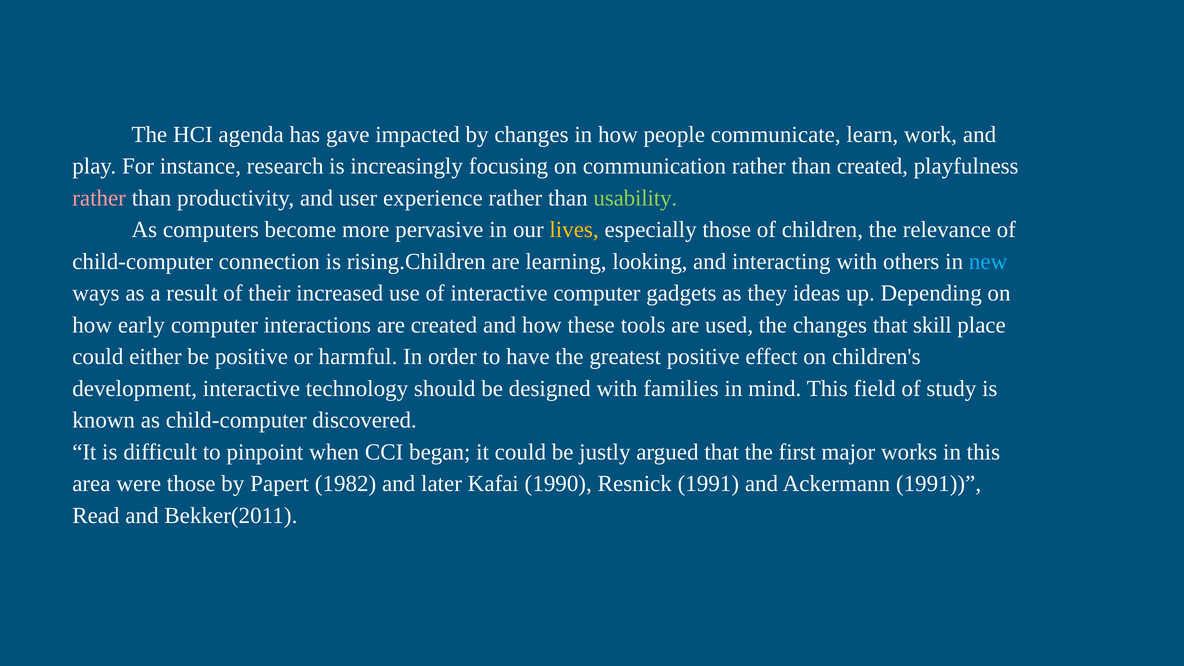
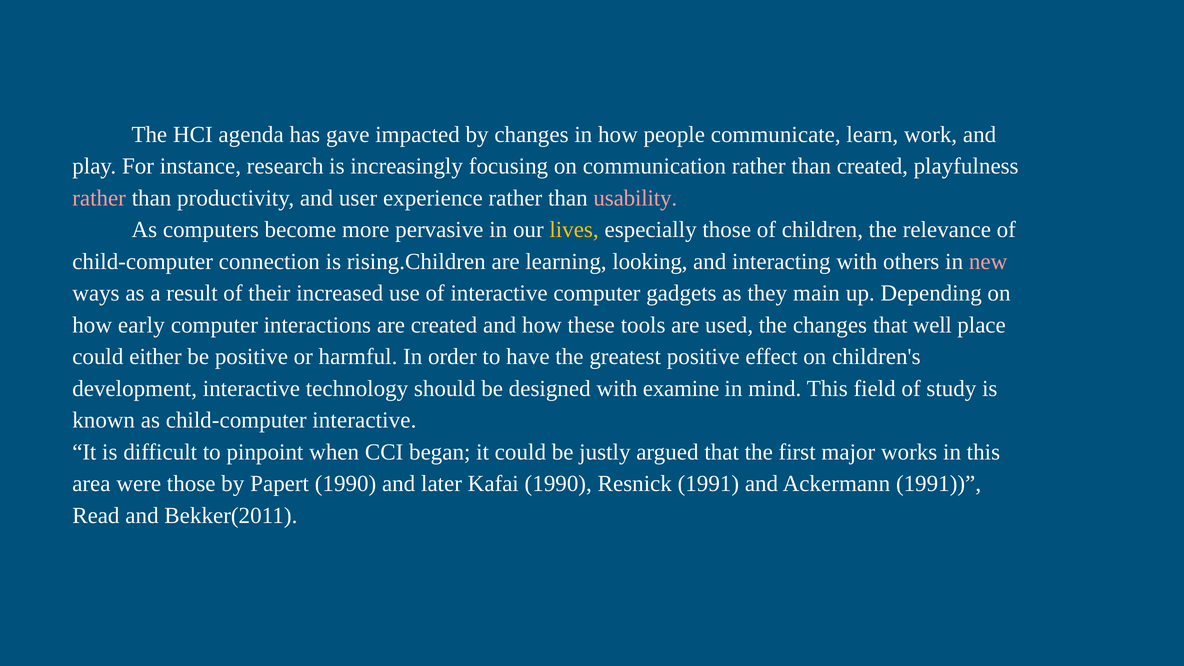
usability colour: light green -> pink
new colour: light blue -> pink
ideas: ideas -> main
skill: skill -> well
families: families -> examine
child-computer discovered: discovered -> interactive
Papert 1982: 1982 -> 1990
